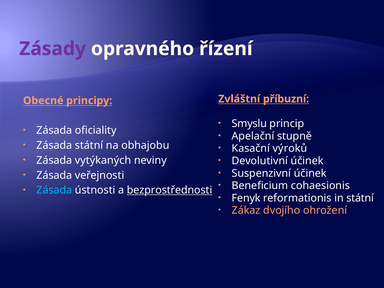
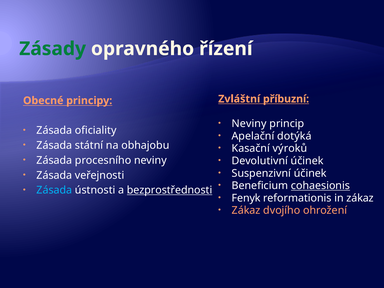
Zásady colour: purple -> green
Smyslu at (249, 124): Smyslu -> Neviny
stupně: stupně -> dotýká
vytýkaných: vytýkaných -> procesního
cohaesionis underline: none -> present
in státní: státní -> zákaz
